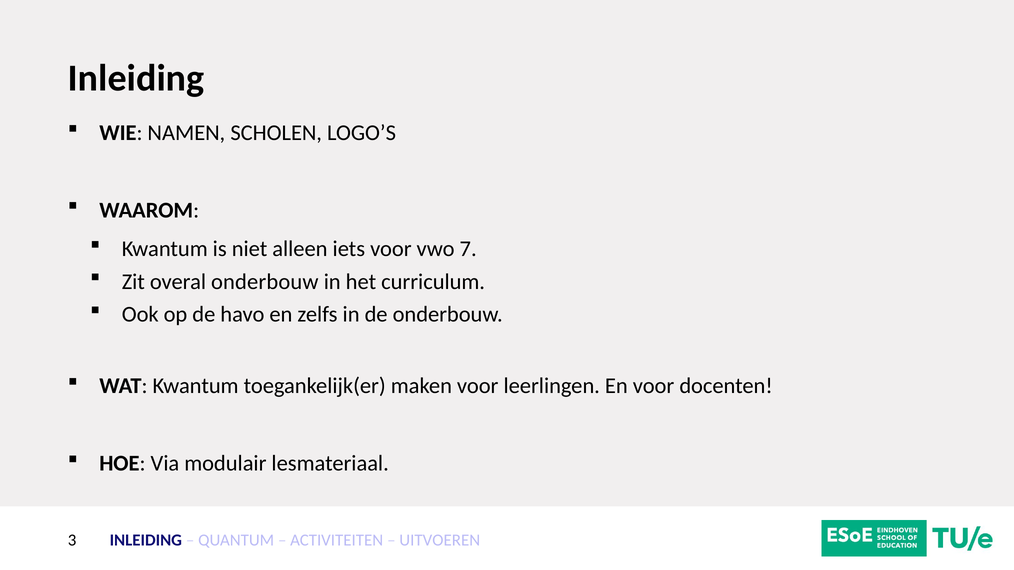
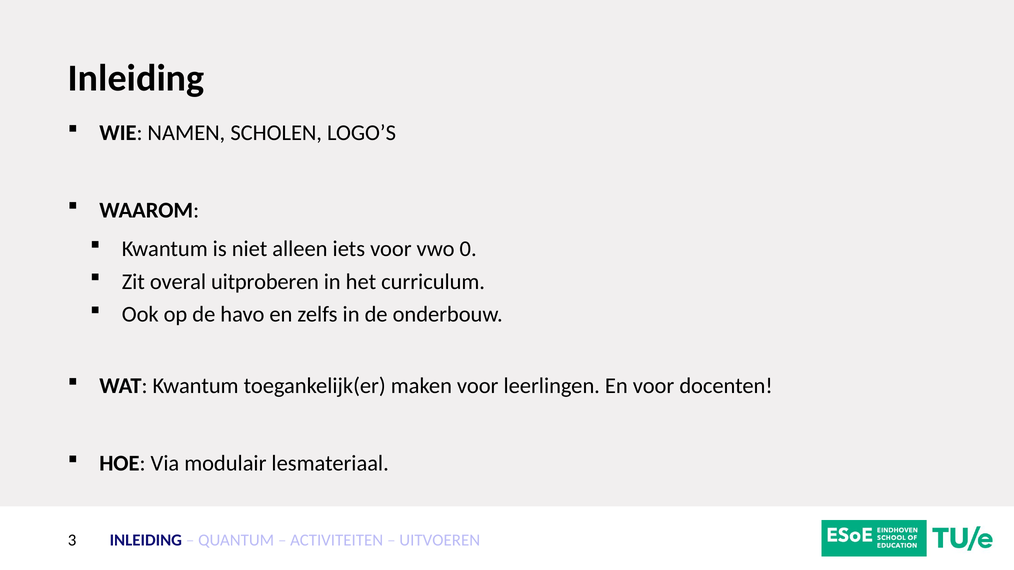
7: 7 -> 0
overal onderbouw: onderbouw -> uitproberen
